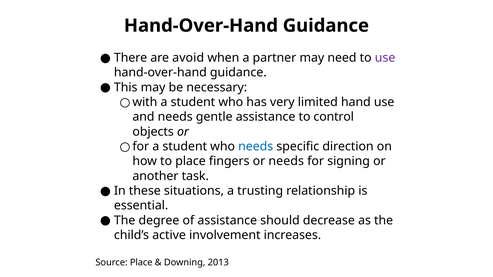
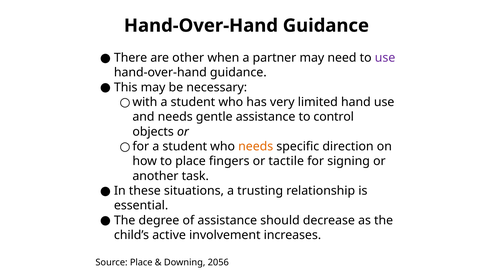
avoid: avoid -> other
needs at (256, 147) colour: blue -> orange
or needs: needs -> tactile
2013: 2013 -> 2056
